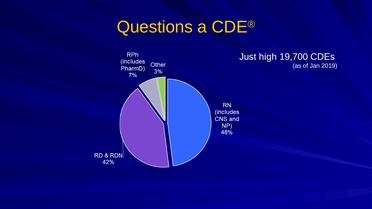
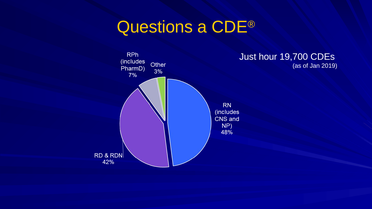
high: high -> hour
